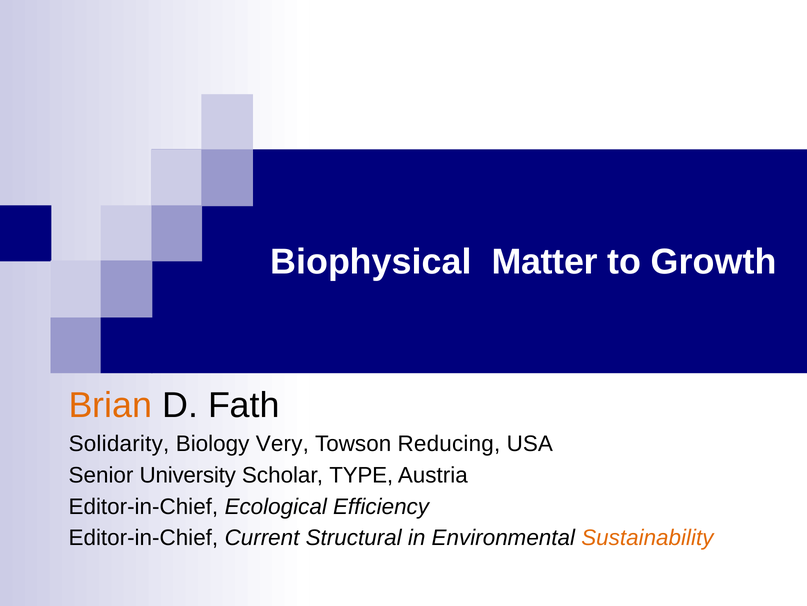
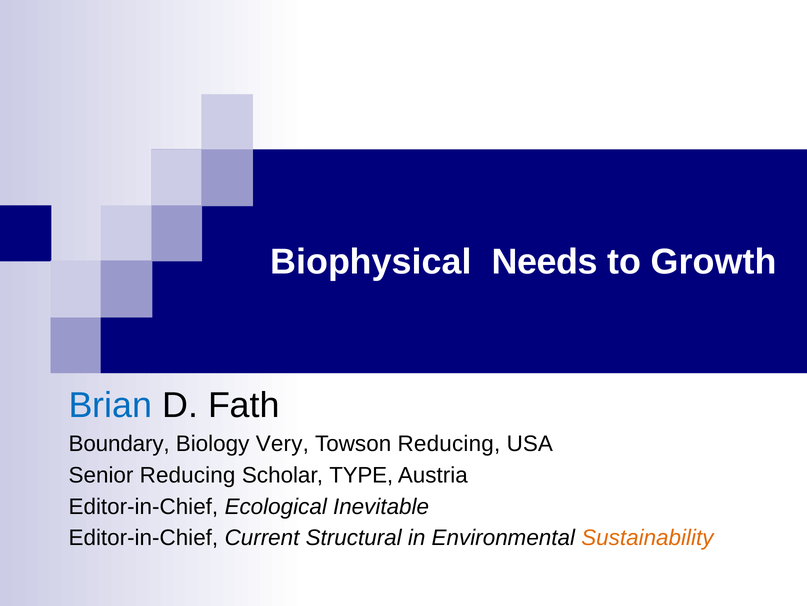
Matter: Matter -> Needs
Brian colour: orange -> blue
Solidarity: Solidarity -> Boundary
Senior University: University -> Reducing
Efficiency: Efficiency -> Inevitable
